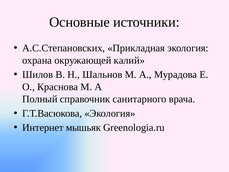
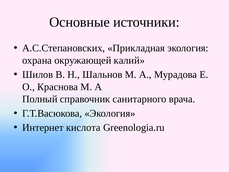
мышьяк: мышьяк -> кислота
